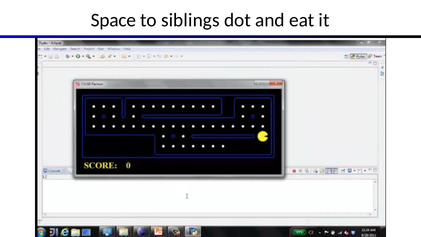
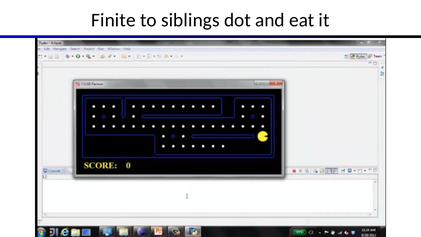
Space: Space -> Finite
